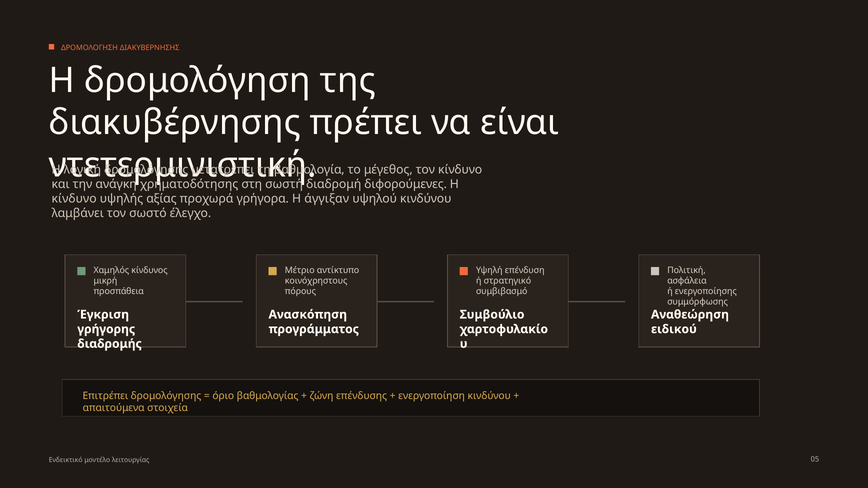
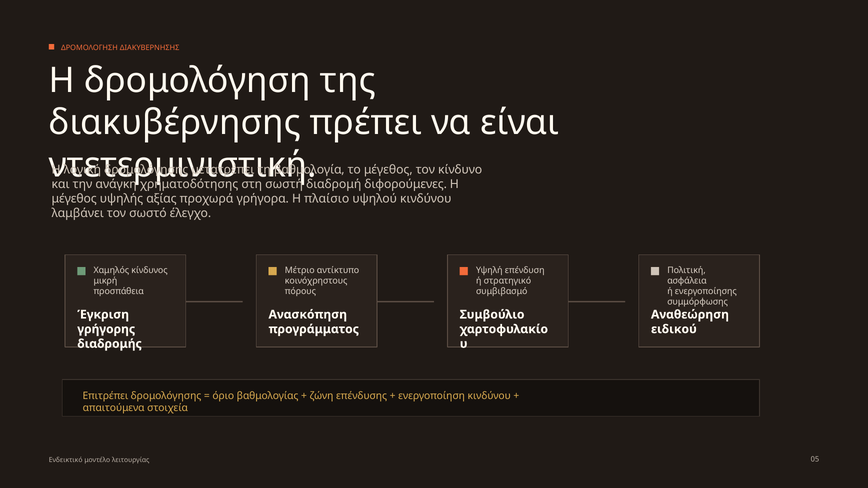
κίνδυνο at (74, 199): κίνδυνο -> μέγεθος
άγγιξαν: άγγιξαν -> πλαίσιο
